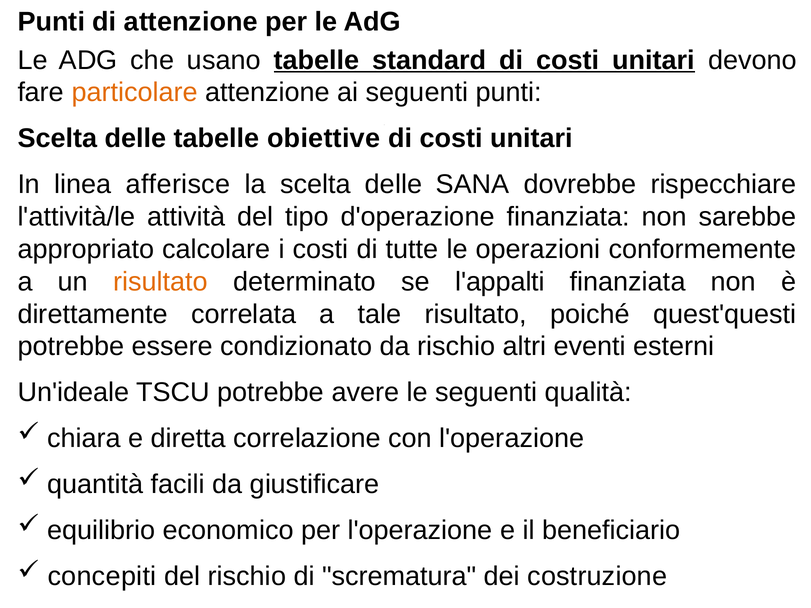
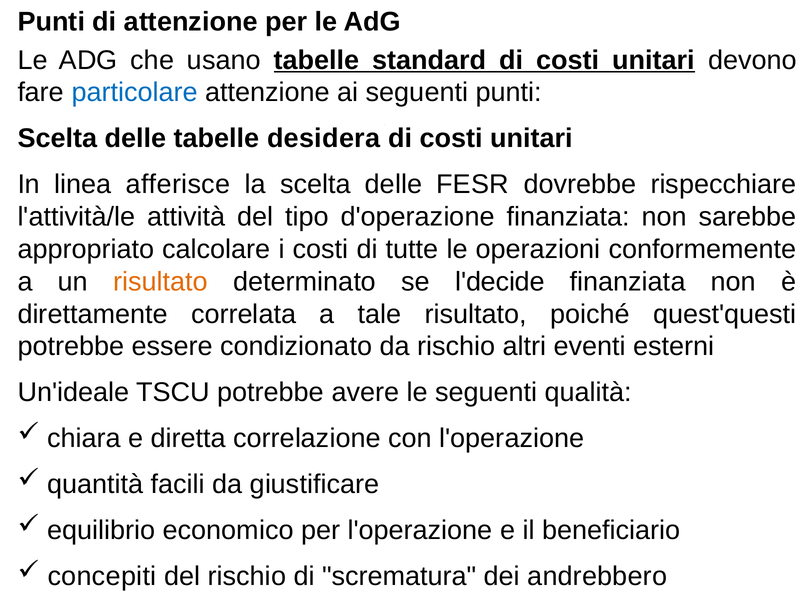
particolare colour: orange -> blue
obiettive: obiettive -> desidera
SANA: SANA -> FESR
l'appalti: l'appalti -> l'decide
costruzione: costruzione -> andrebbero
